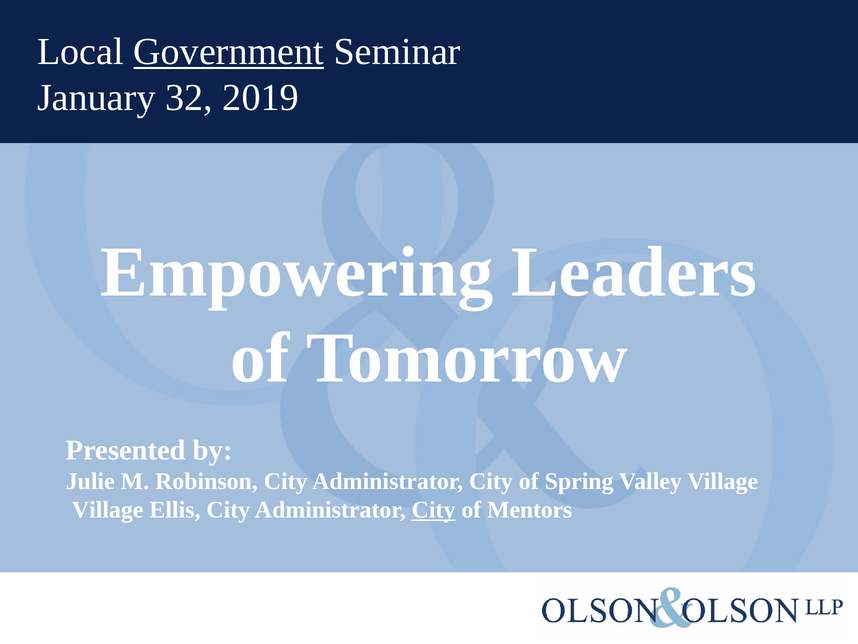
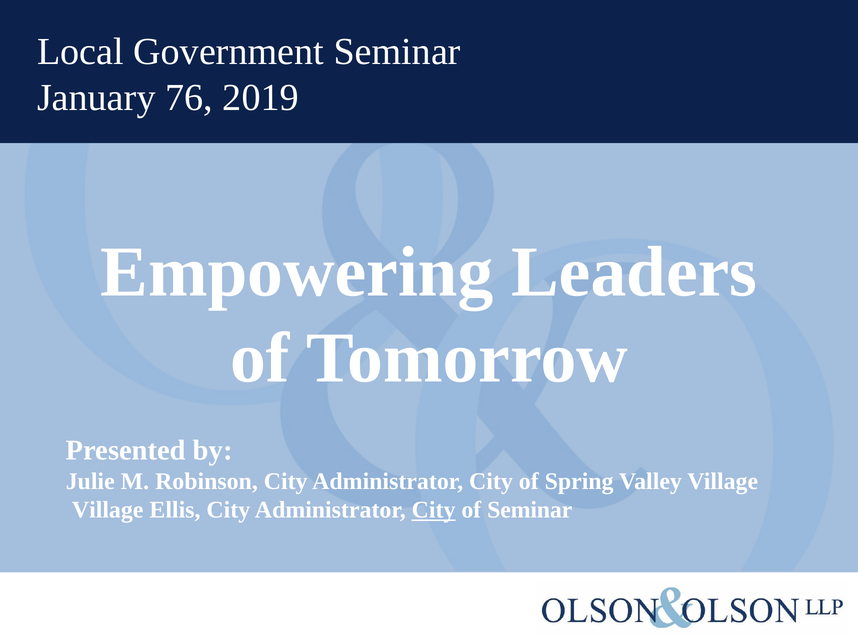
Government underline: present -> none
32: 32 -> 76
of Mentors: Mentors -> Seminar
